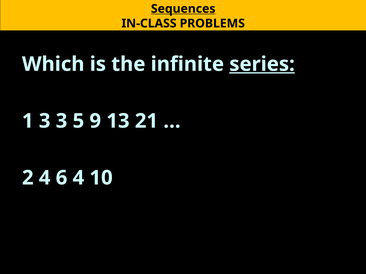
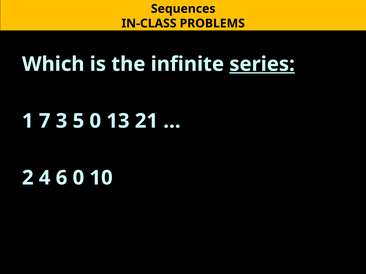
Sequences underline: present -> none
1 3: 3 -> 7
5 9: 9 -> 0
6 4: 4 -> 0
